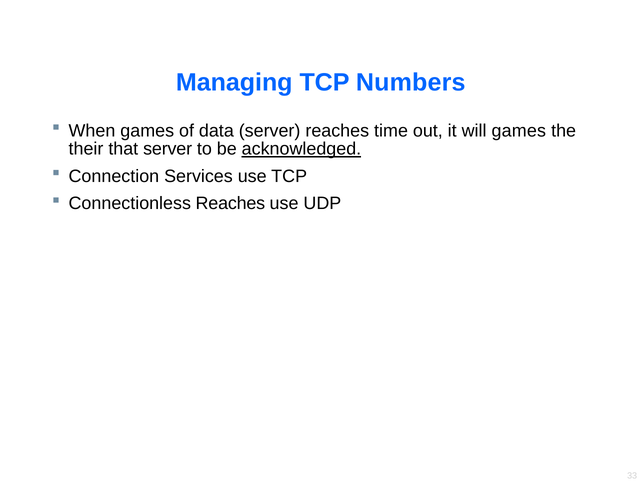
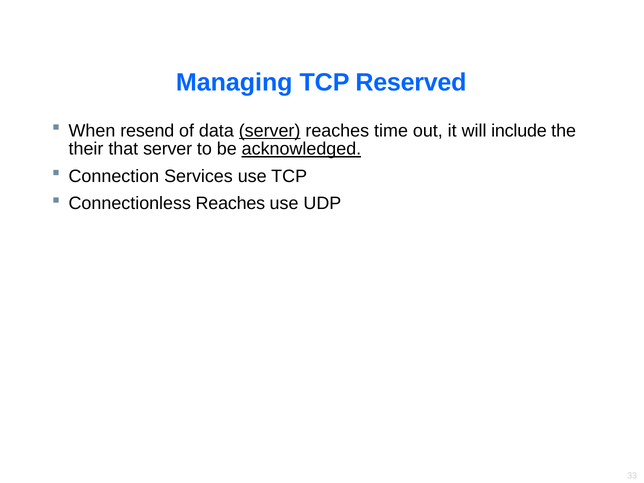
Numbers: Numbers -> Reserved
When games: games -> resend
server at (270, 131) underline: none -> present
will games: games -> include
